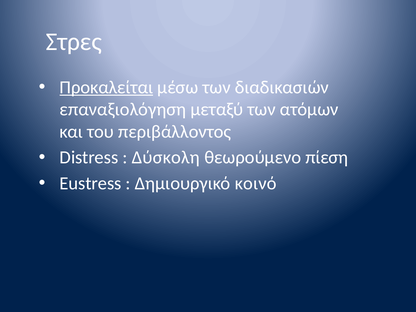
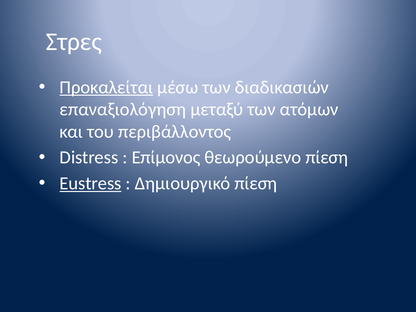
Δύσκολη: Δύσκολη -> Επίμονος
Eustress underline: none -> present
Δημιουργικό κοινό: κοινό -> πίεση
